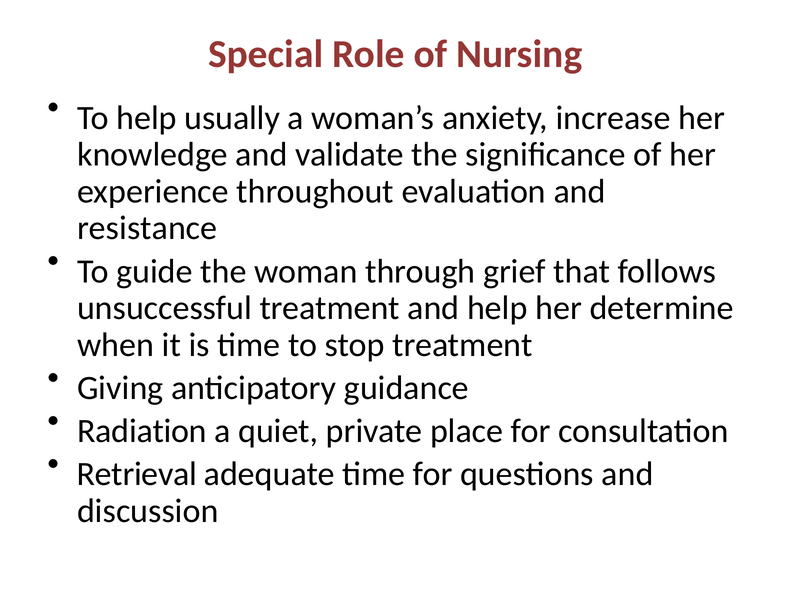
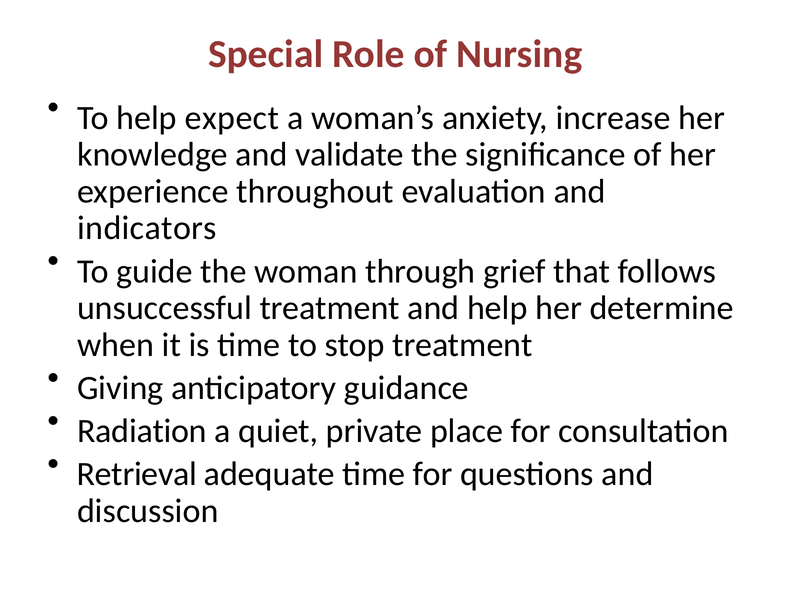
usually: usually -> expect
resistance: resistance -> indicators
